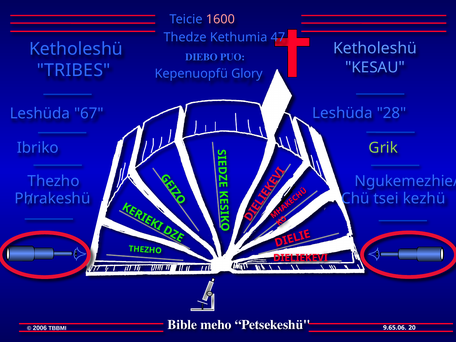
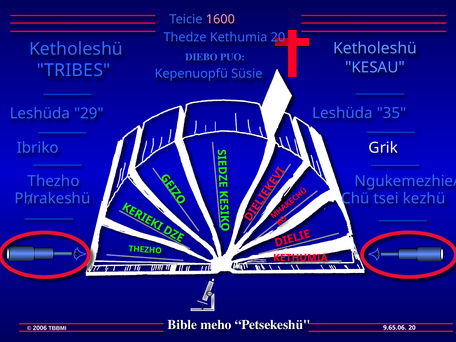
Kethumia 47: 47 -> 20
Glory: Glory -> Süsie
28: 28 -> 35
67: 67 -> 29
Grik colour: light green -> white
DIELIEKEVI at (300, 258): DIELIEKEVI -> KETHUMIA
